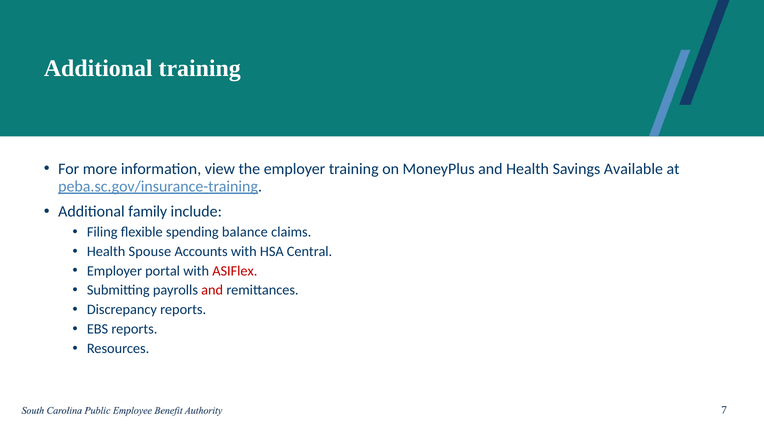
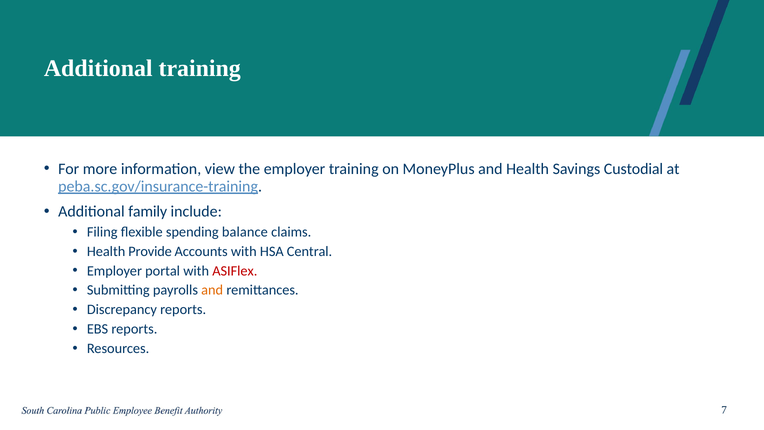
Available: Available -> Custodial
Spouse: Spouse -> Provide
and at (212, 290) colour: red -> orange
